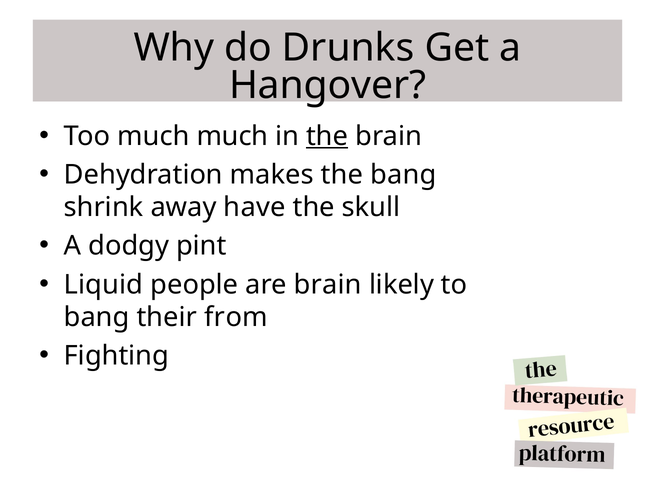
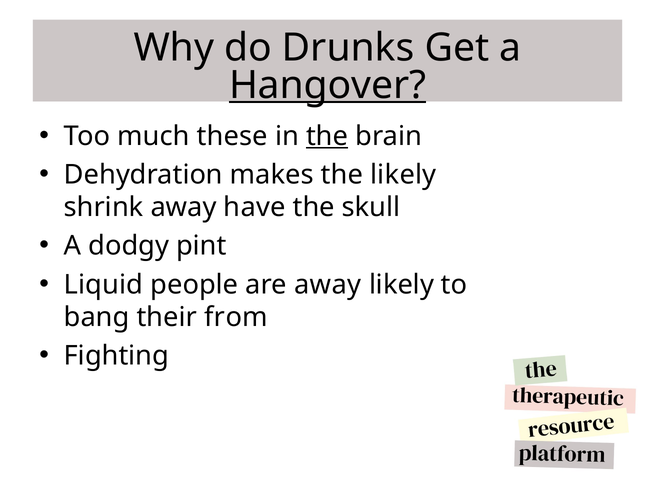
Hangover underline: none -> present
much much: much -> these
the bang: bang -> likely
are brain: brain -> away
